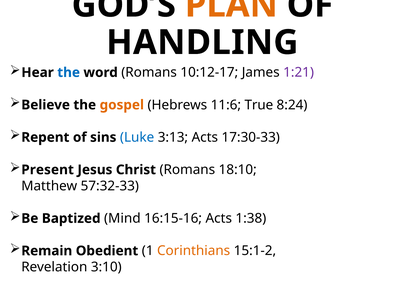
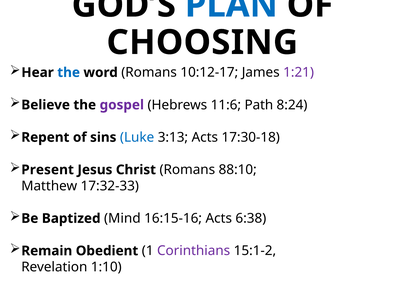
PLAN colour: orange -> blue
HANDLING: HANDLING -> CHOOSING
gospel colour: orange -> purple
True: True -> Path
17:30-33: 17:30-33 -> 17:30-18
18:10: 18:10 -> 88:10
57:32-33: 57:32-33 -> 17:32-33
1:38: 1:38 -> 6:38
Corinthians colour: orange -> purple
3:10: 3:10 -> 1:10
